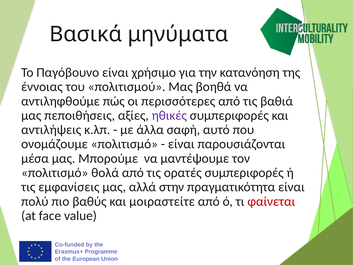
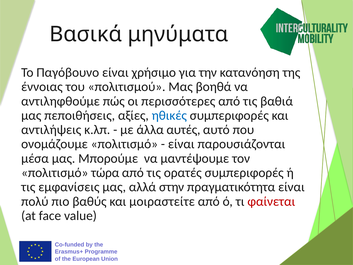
ηθικές colour: purple -> blue
σαφή: σαφή -> αυτές
θολά: θολά -> τώρα
